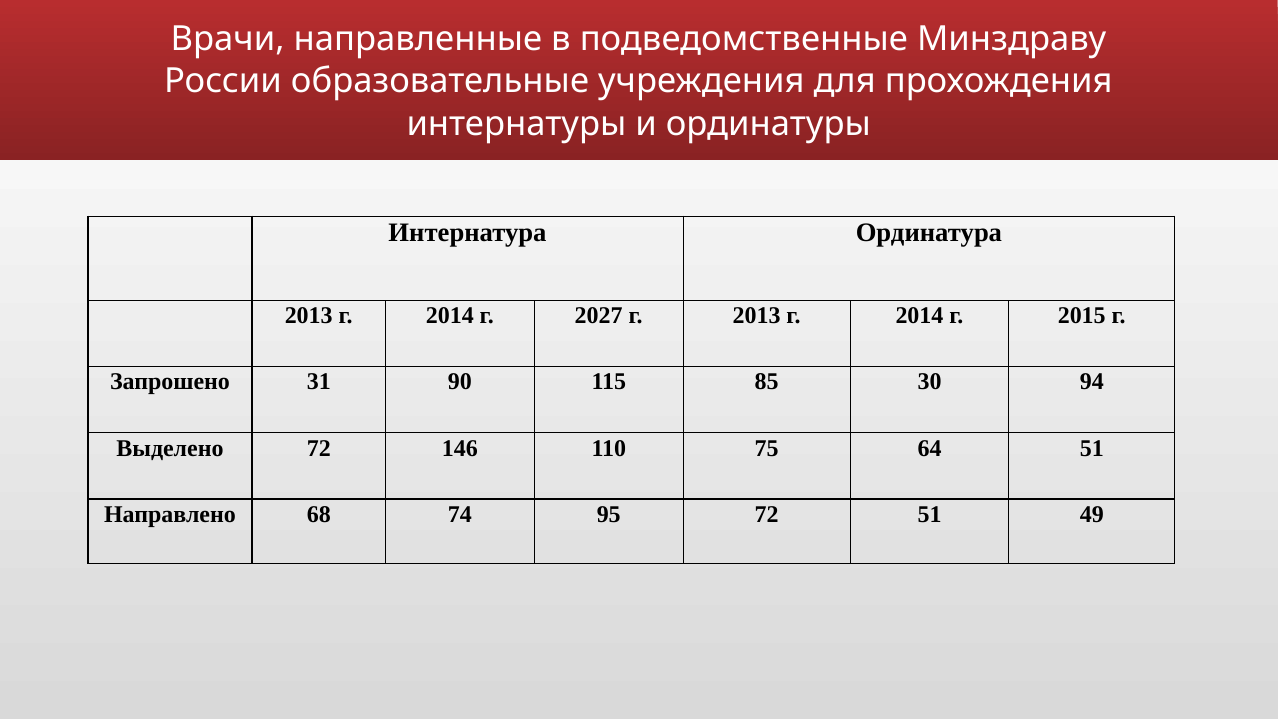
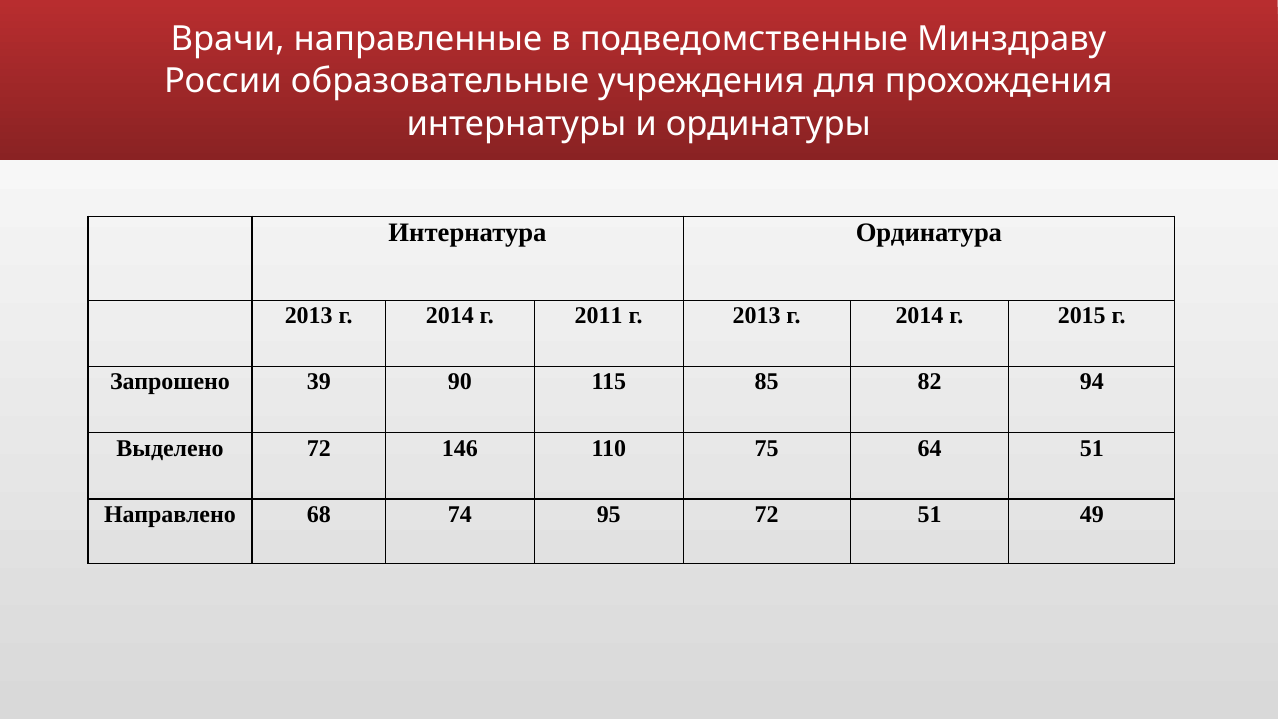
2027: 2027 -> 2011
31: 31 -> 39
30: 30 -> 82
